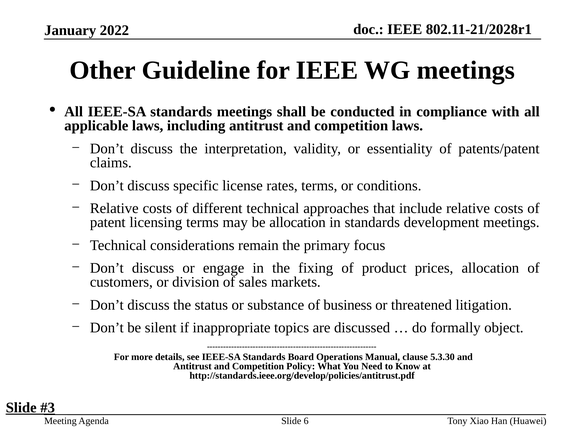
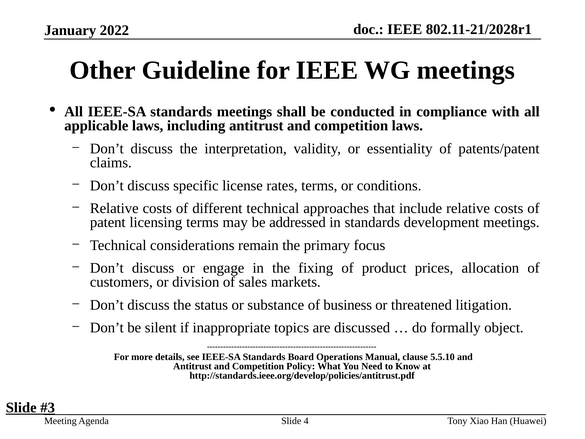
be allocation: allocation -> addressed
5.3.30: 5.3.30 -> 5.5.10
6: 6 -> 4
